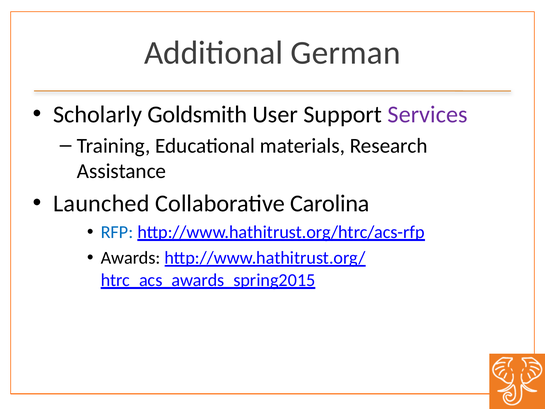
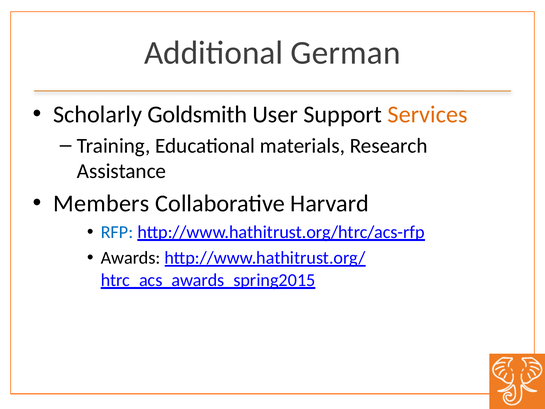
Services colour: purple -> orange
Launched: Launched -> Members
Carolina: Carolina -> Harvard
